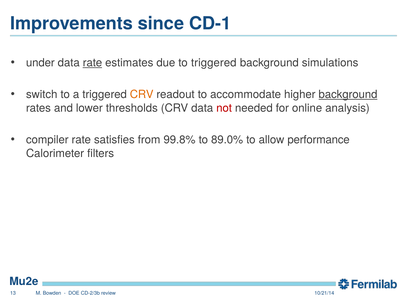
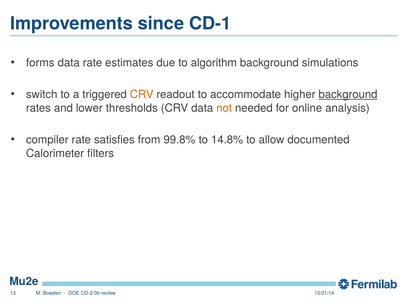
under: under -> forms
rate at (92, 63) underline: present -> none
to triggered: triggered -> algorithm
not colour: red -> orange
89.0%: 89.0% -> 14.8%
performance: performance -> documented
